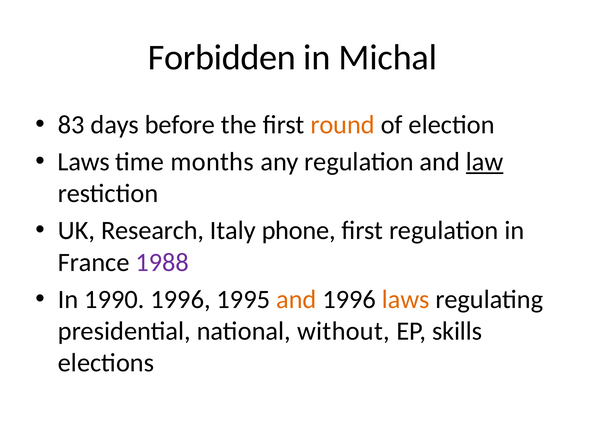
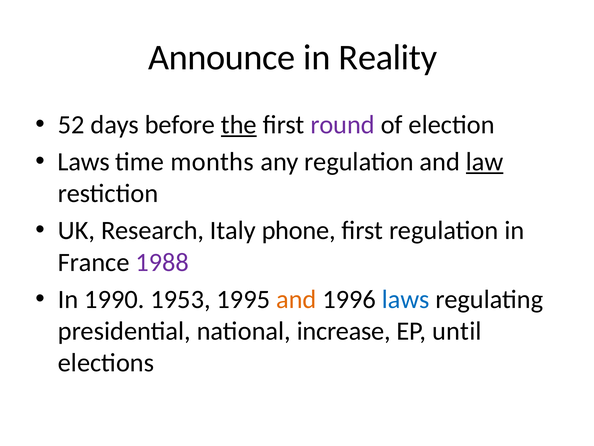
Forbidden: Forbidden -> Announce
Michal: Michal -> Reality
83: 83 -> 52
the underline: none -> present
round colour: orange -> purple
1990 1996: 1996 -> 1953
laws at (406, 299) colour: orange -> blue
without: without -> increase
skills: skills -> until
